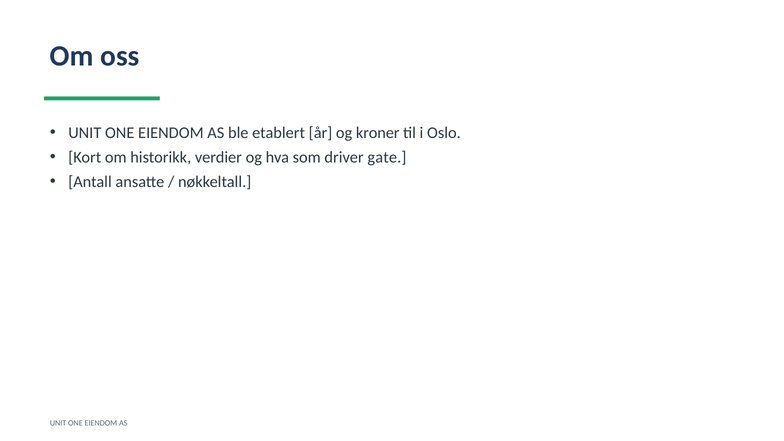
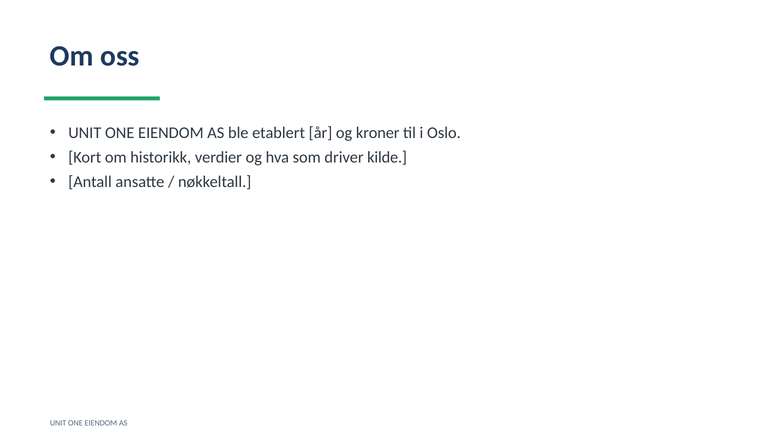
gate: gate -> kilde
